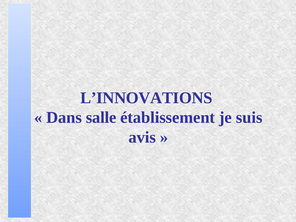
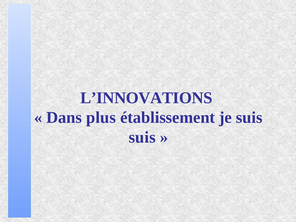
salle: salle -> plus
avis at (142, 137): avis -> suis
